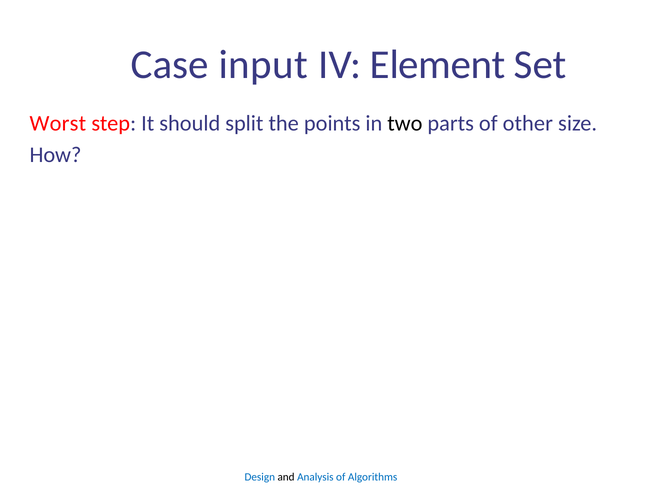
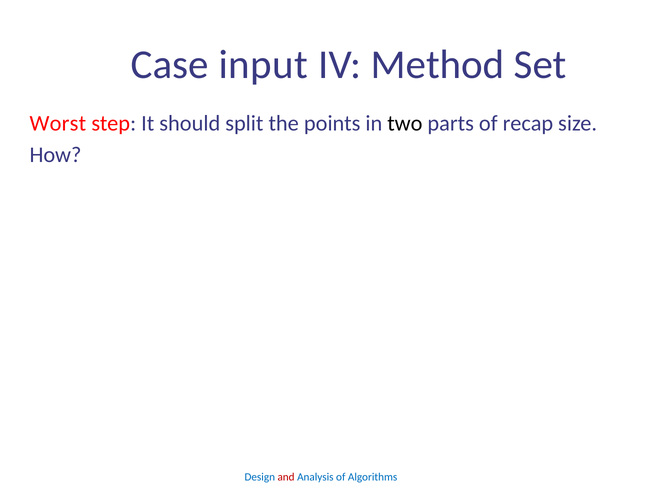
Element: Element -> Method
other: other -> recap
and colour: black -> red
